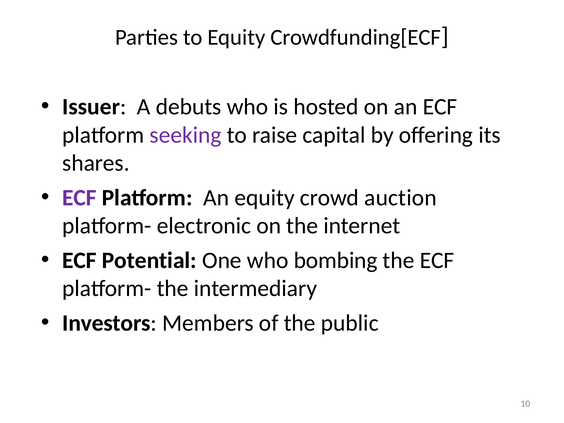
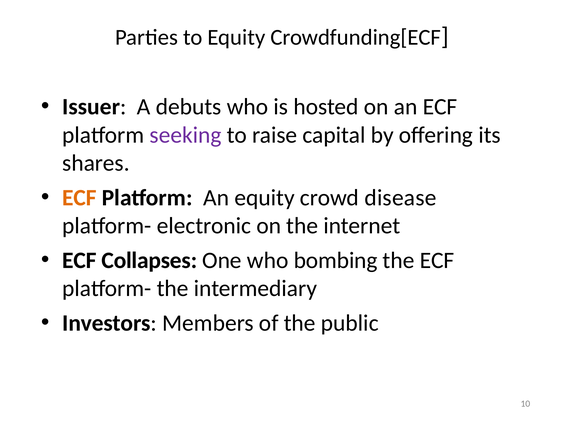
ECF at (79, 198) colour: purple -> orange
auction: auction -> disease
Potential: Potential -> Collapses
